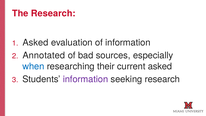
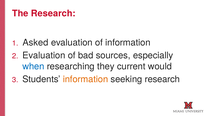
Annotated at (44, 55): Annotated -> Evaluation
their: their -> they
current asked: asked -> would
information at (85, 79) colour: purple -> orange
